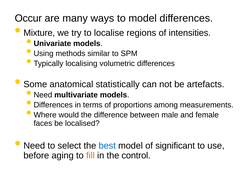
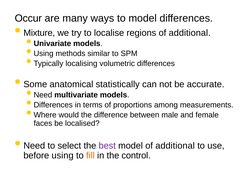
regions of intensities: intensities -> additional
artefacts: artefacts -> accurate
best colour: blue -> purple
model of significant: significant -> additional
before aging: aging -> using
